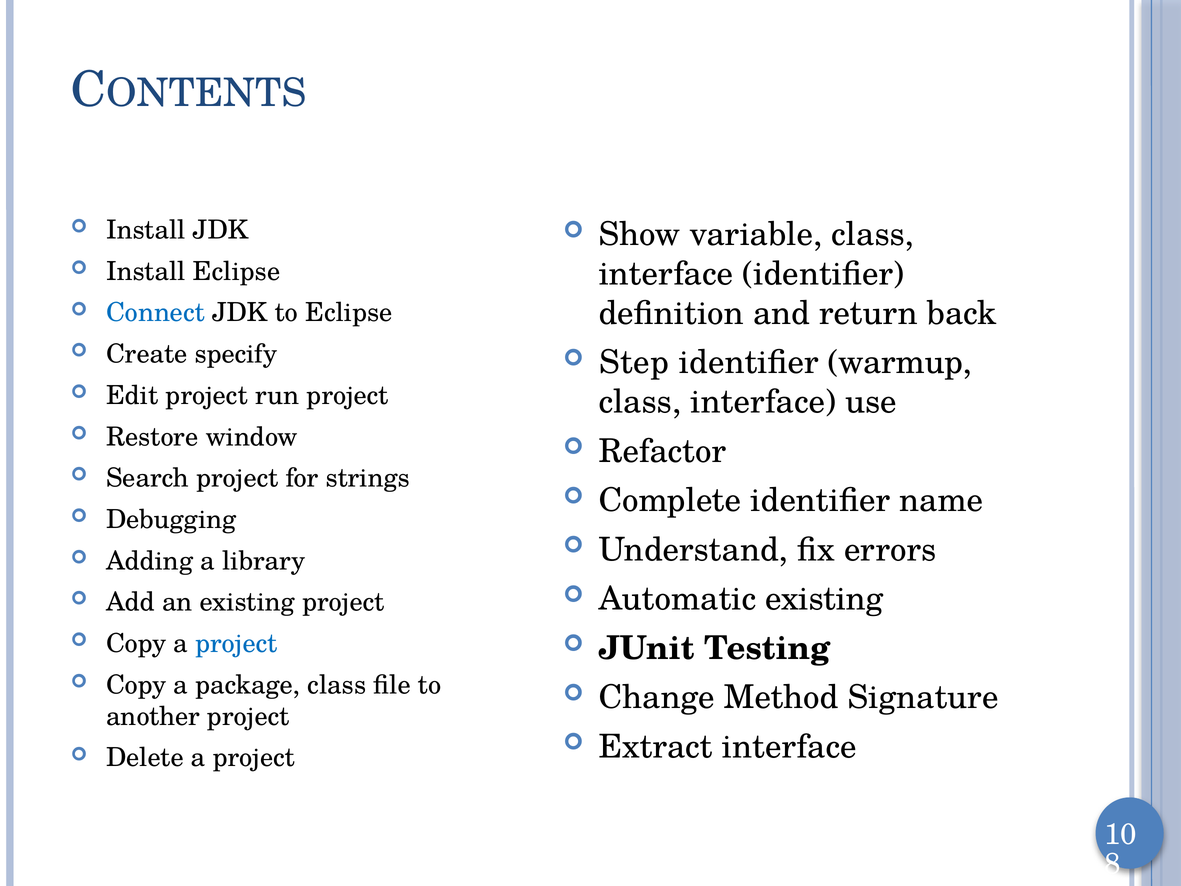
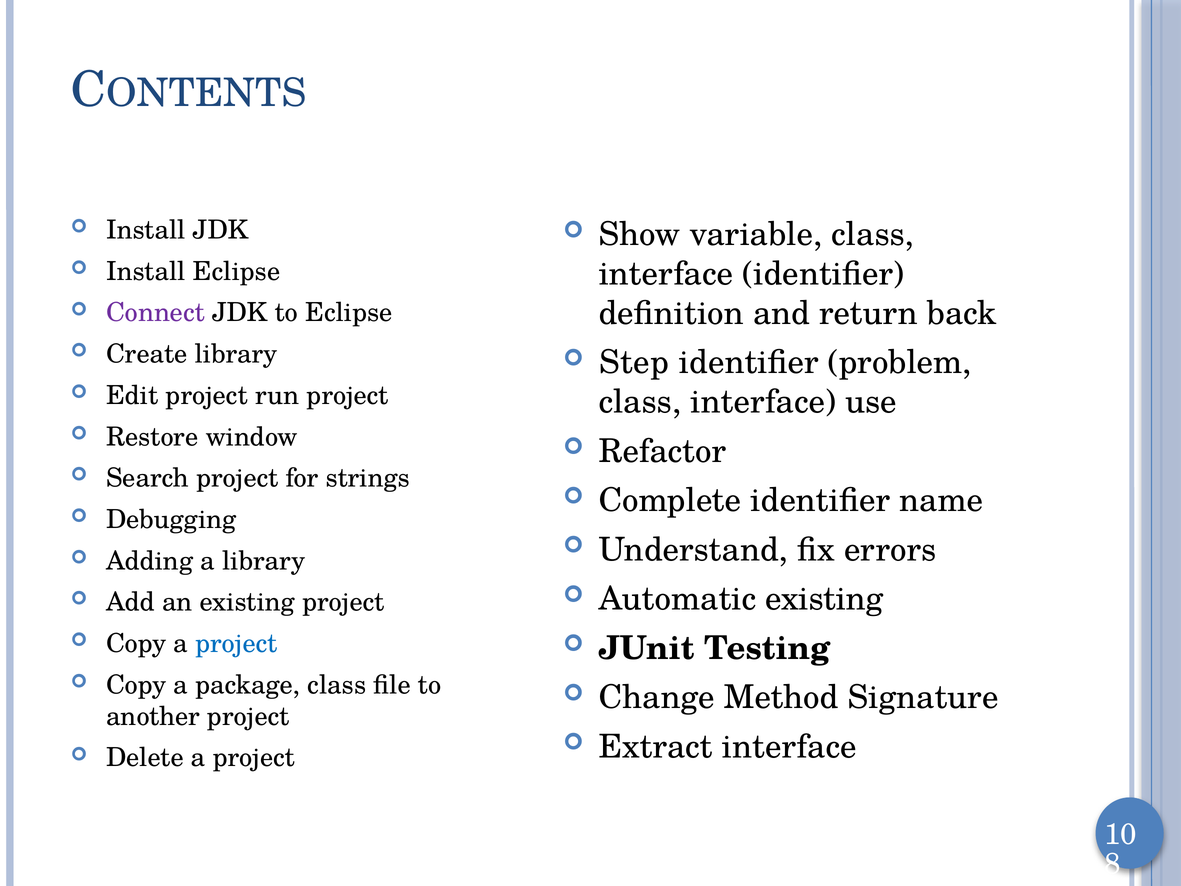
Connect colour: blue -> purple
Create specify: specify -> library
warmup: warmup -> problem
